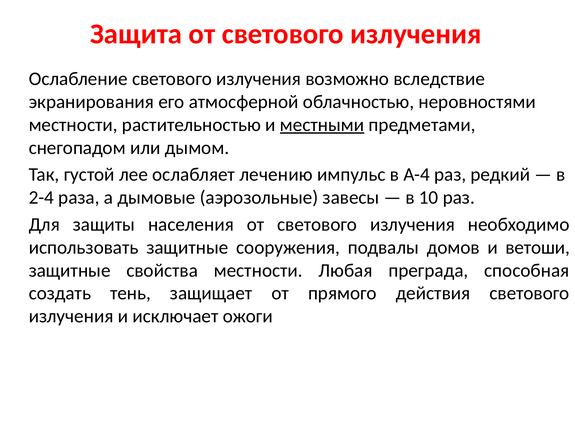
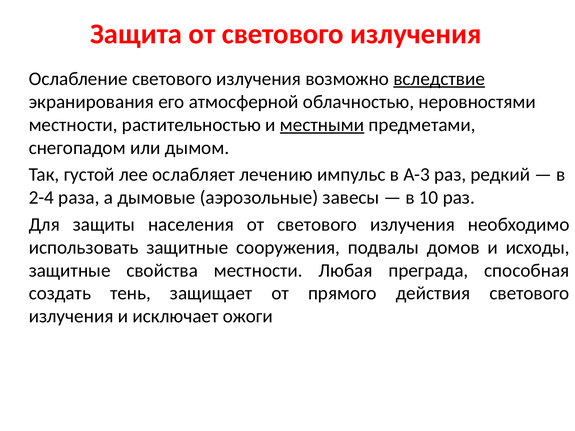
вследствие underline: none -> present
А-4: А-4 -> А-3
ветоши: ветоши -> исходы
